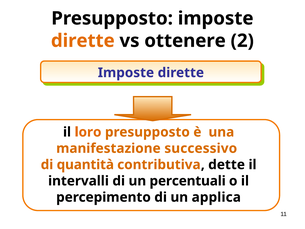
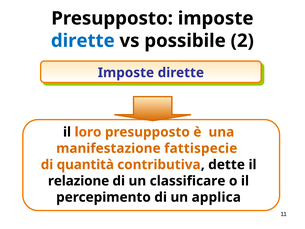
dirette at (83, 41) colour: orange -> blue
ottenere: ottenere -> possibile
successivo: successivo -> fattispecie
intervalli: intervalli -> relazione
percentuali: percentuali -> classificare
